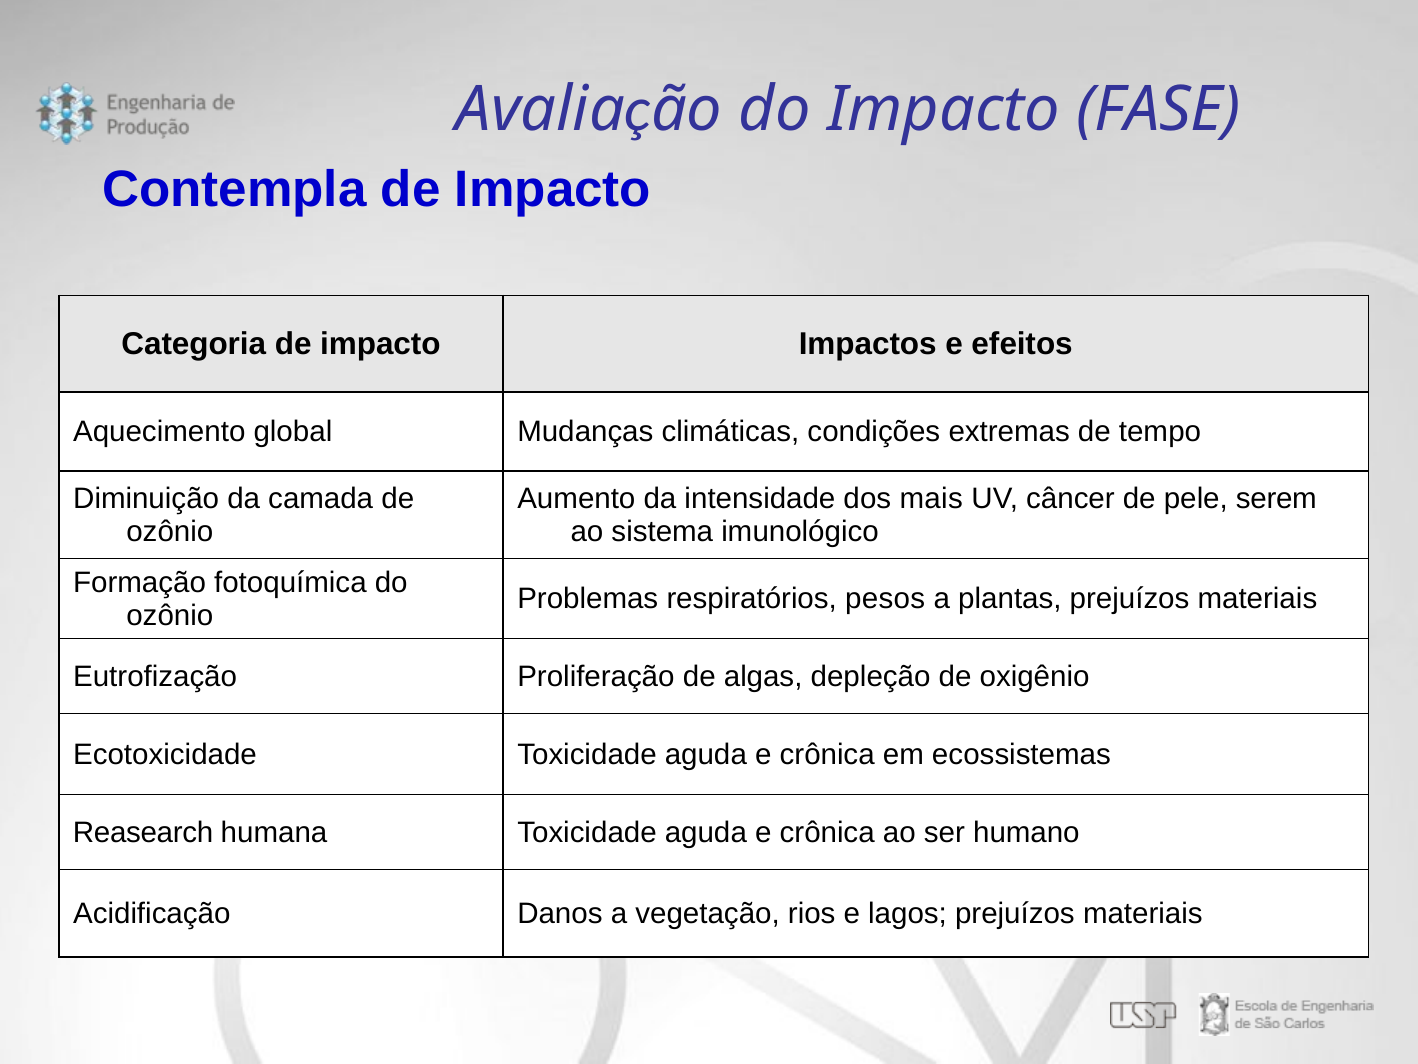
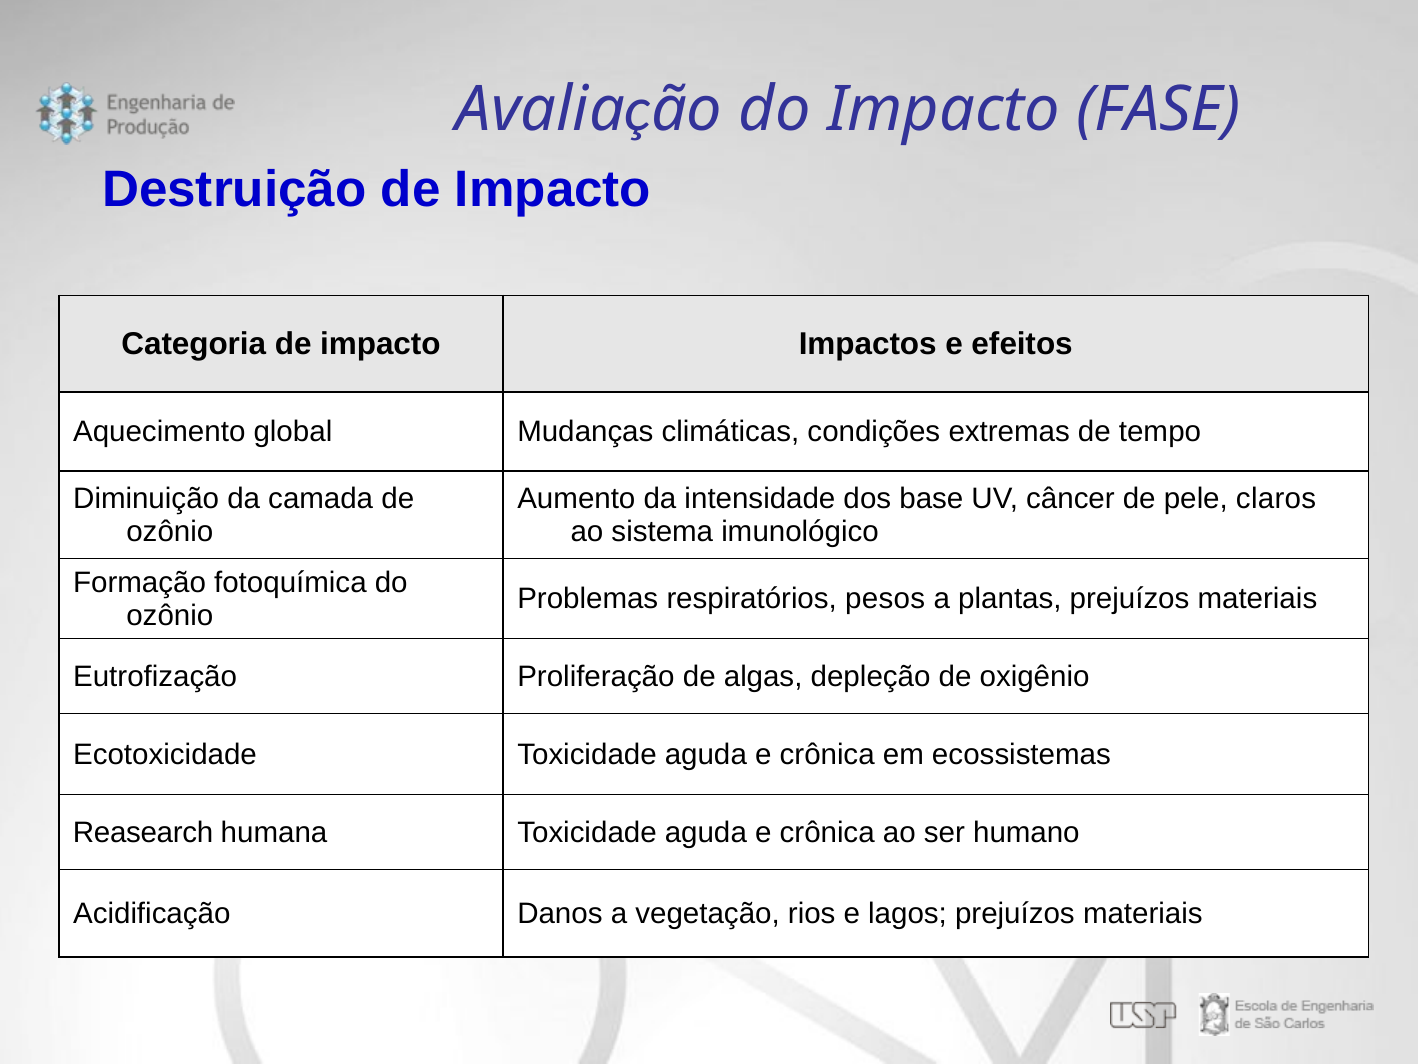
Contempla: Contempla -> Destruição
mais: mais -> base
serem: serem -> claros
